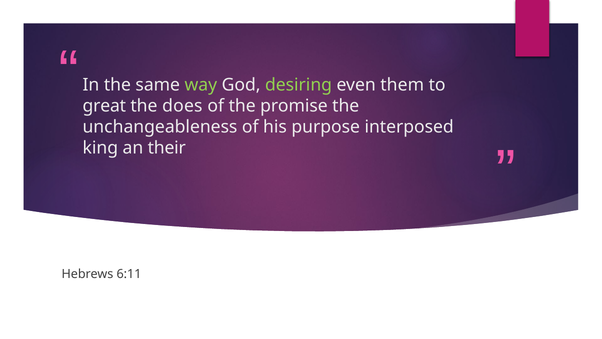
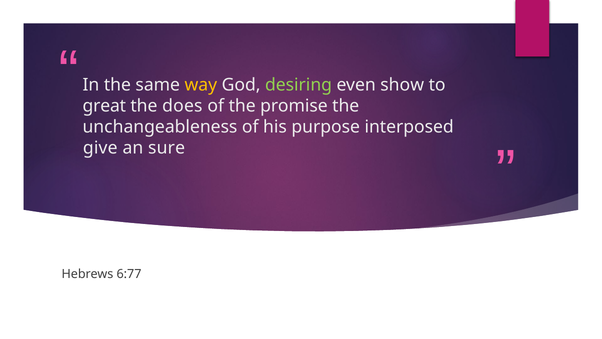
way colour: light green -> yellow
them: them -> show
king: king -> give
their: their -> sure
6:11: 6:11 -> 6:77
